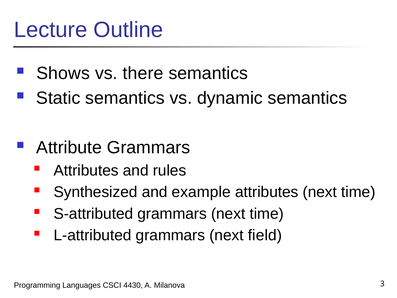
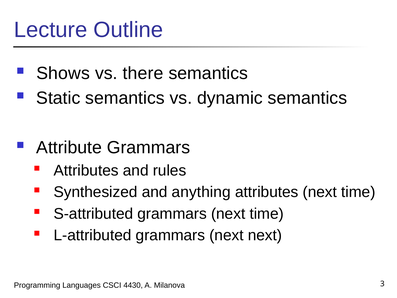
example: example -> anything
next field: field -> next
